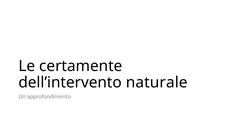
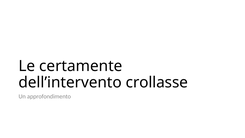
naturale: naturale -> crollasse
